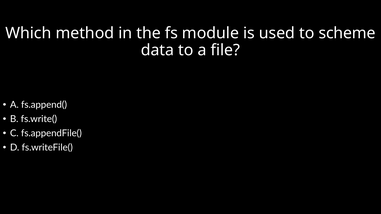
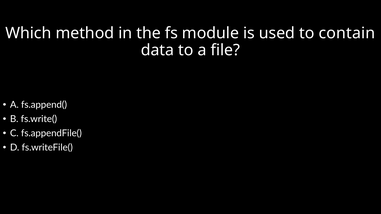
scheme: scheme -> contain
